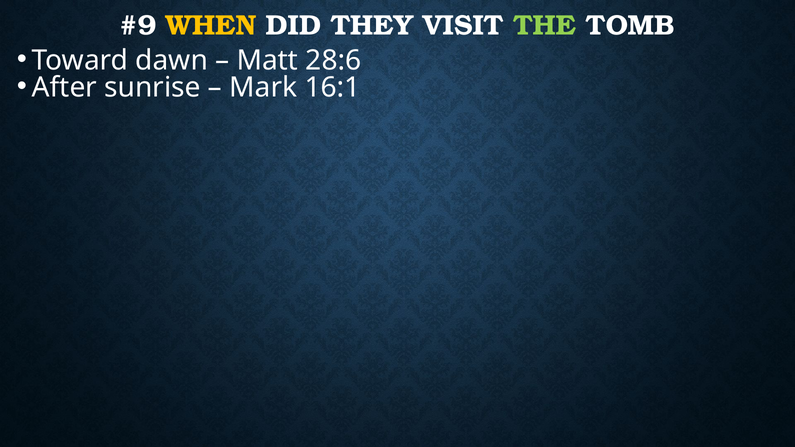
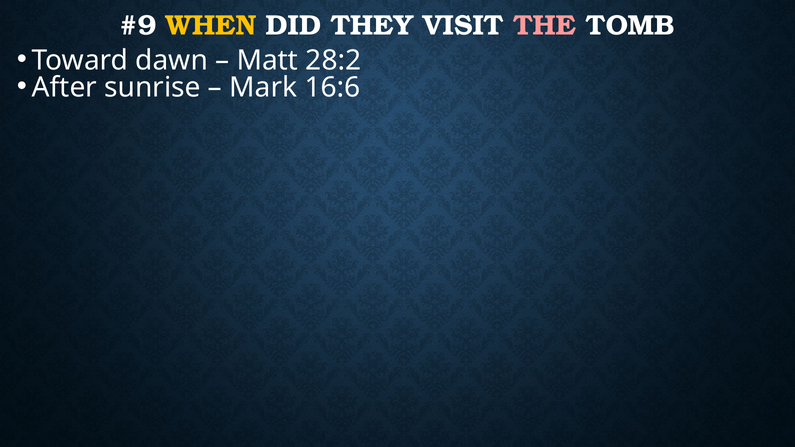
THE colour: light green -> pink
28:6: 28:6 -> 28:2
16:1: 16:1 -> 16:6
